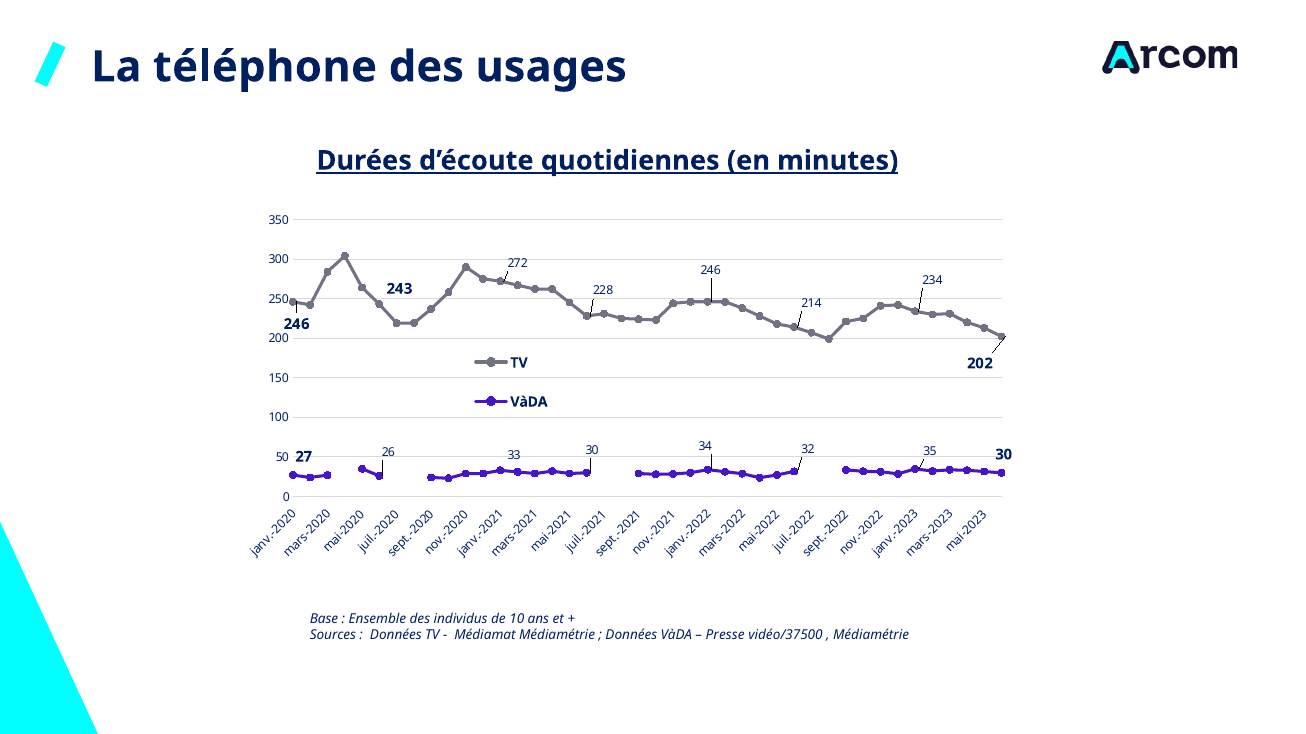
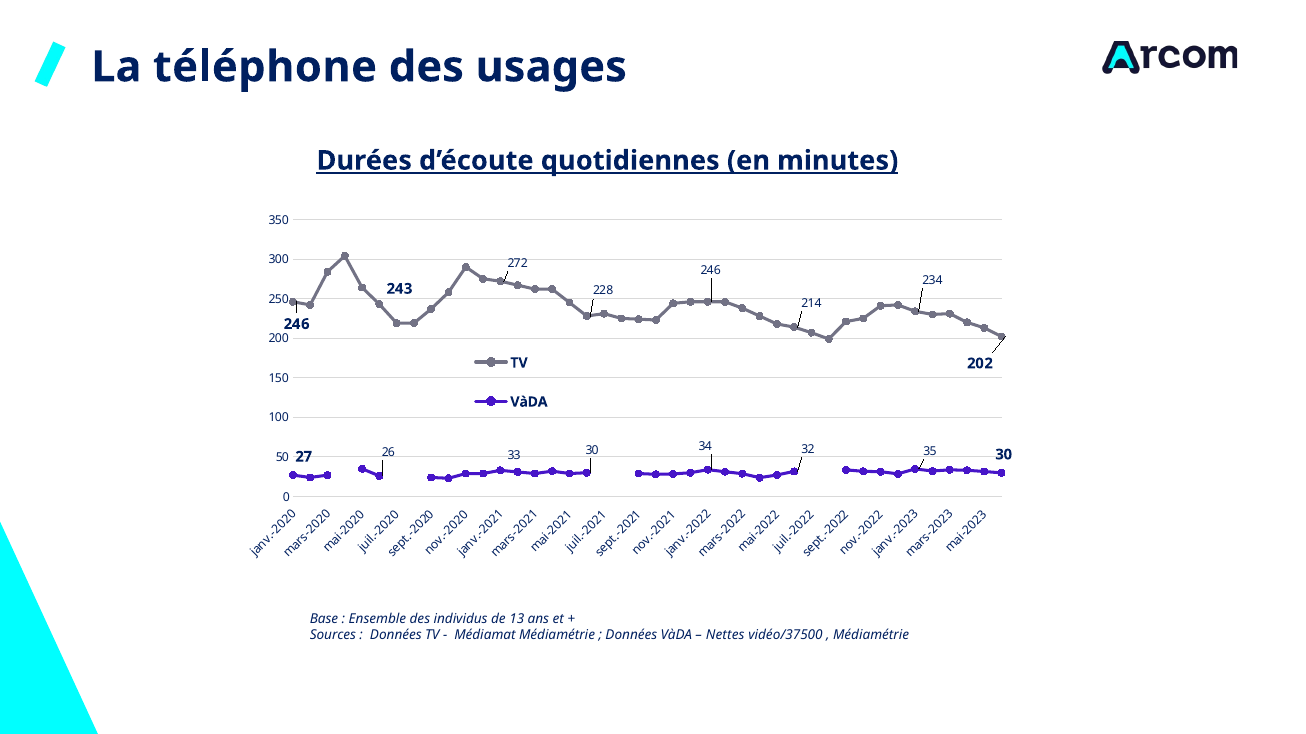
10: 10 -> 13
Presse: Presse -> Nettes
